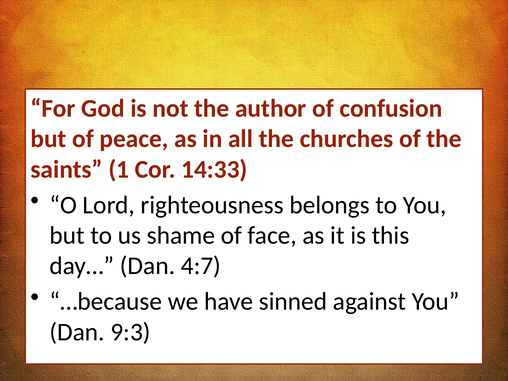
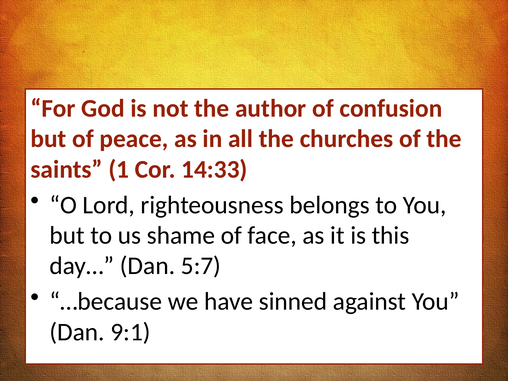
4:7: 4:7 -> 5:7
9:3: 9:3 -> 9:1
